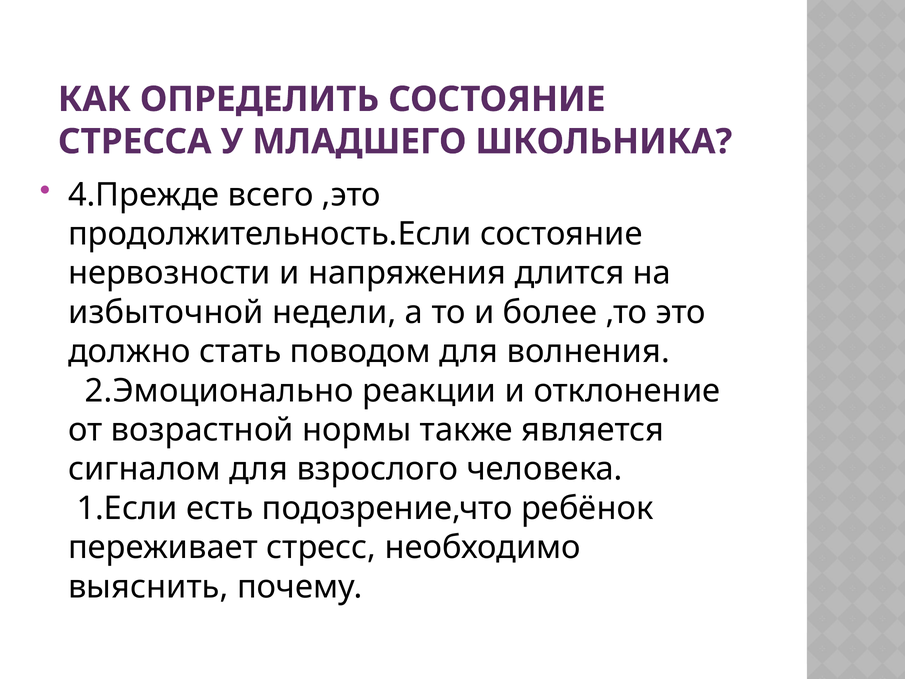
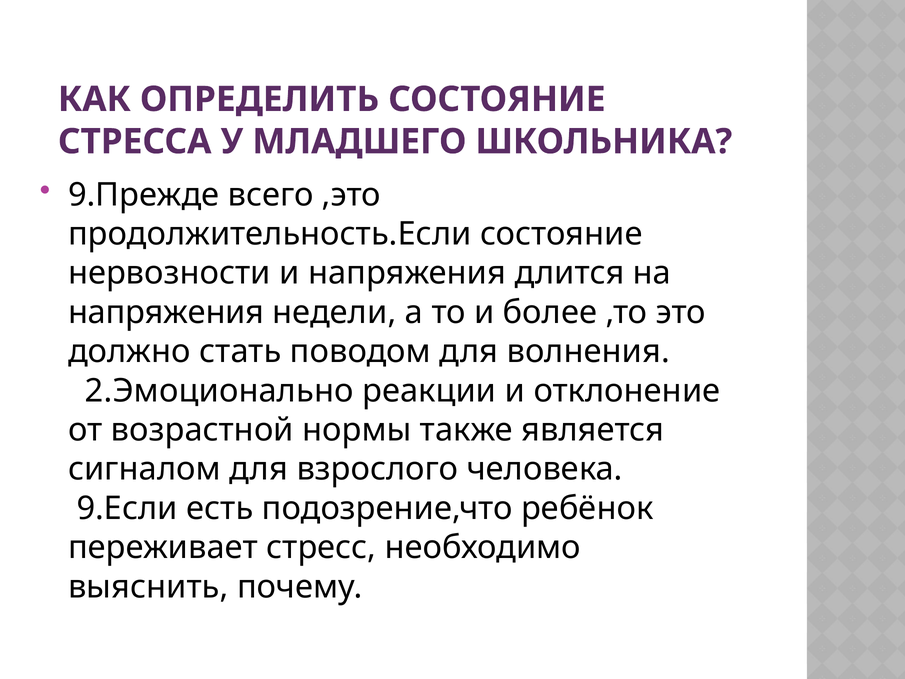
4.Прежде: 4.Прежде -> 9.Прежде
избыточной at (166, 312): избыточной -> напряжения
1.Если: 1.Если -> 9.Если
